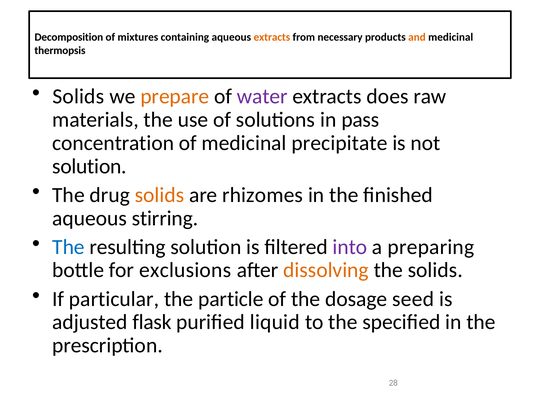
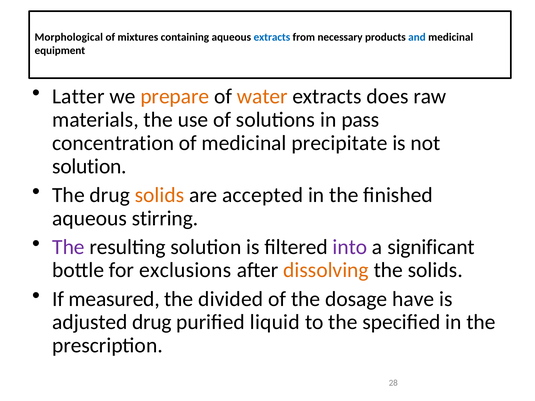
Decomposition: Decomposition -> Morphological
extracts at (272, 37) colour: orange -> blue
and colour: orange -> blue
thermopsis: thermopsis -> equipment
Solids at (78, 97): Solids -> Latter
water colour: purple -> orange
rhizomes: rhizomes -> accepted
The at (68, 247) colour: blue -> purple
preparing: preparing -> significant
particular: particular -> measured
particle: particle -> divided
seed: seed -> have
adjusted flask: flask -> drug
